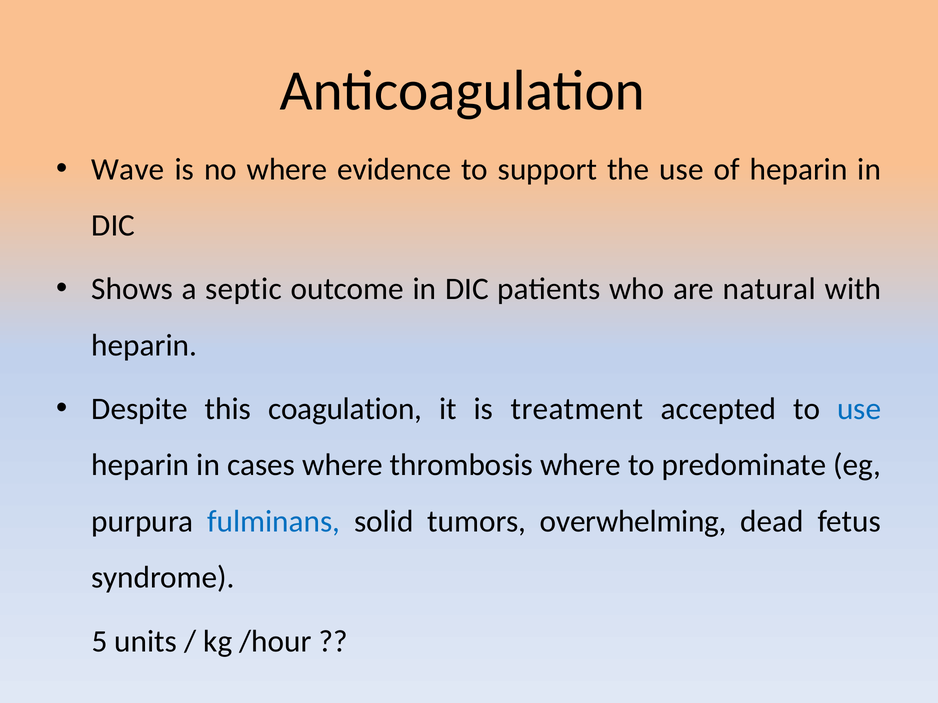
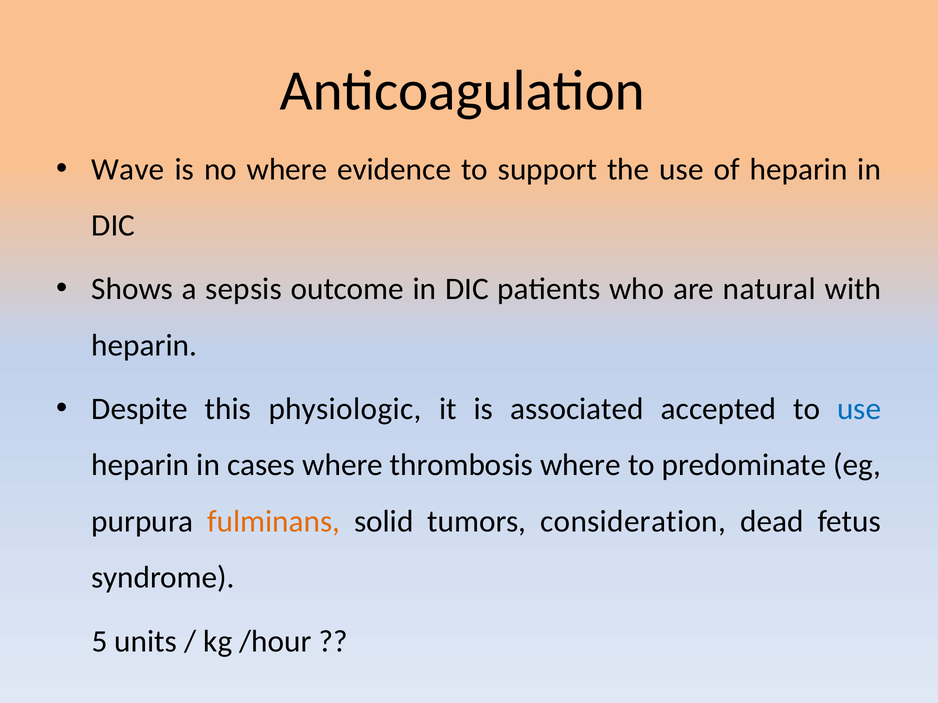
septic: septic -> sepsis
coagulation: coagulation -> physiologic
treatment: treatment -> associated
fulminans colour: blue -> orange
overwhelming: overwhelming -> consideration
